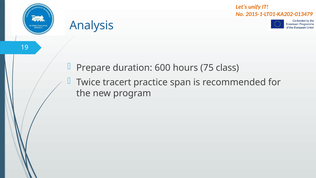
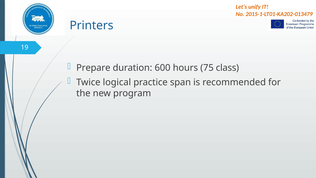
Analysis: Analysis -> Printers
tracert: tracert -> logical
